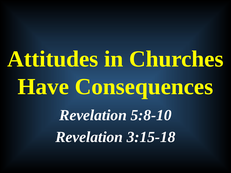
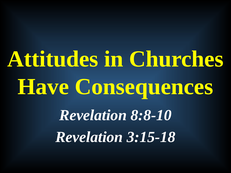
5:8-10: 5:8-10 -> 8:8-10
